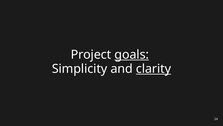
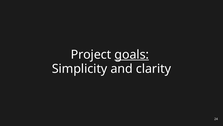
clarity underline: present -> none
